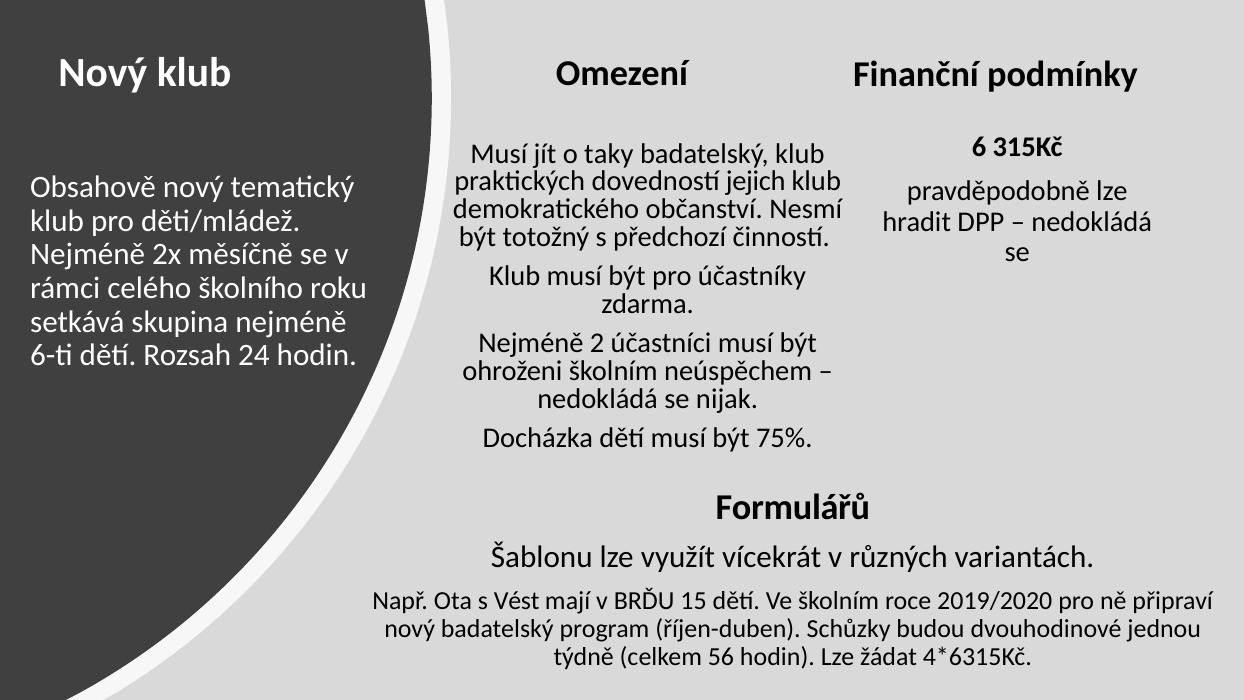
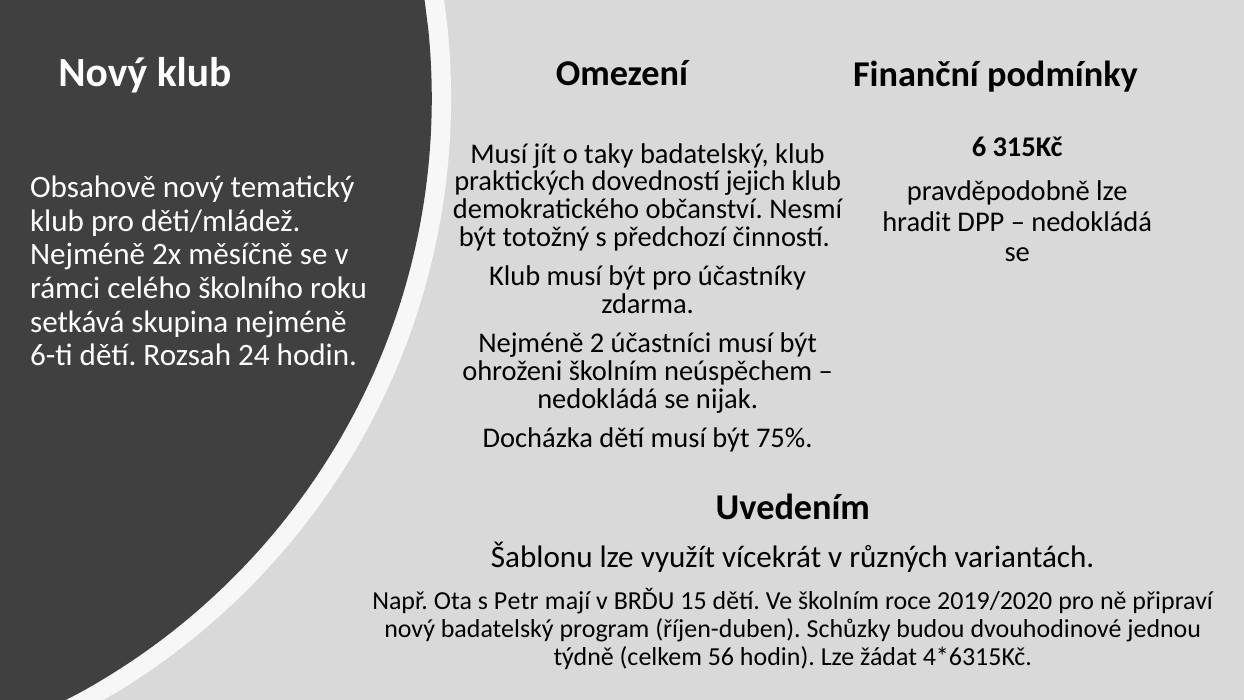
Formulářů: Formulářů -> Uvedením
Vést: Vést -> Petr
